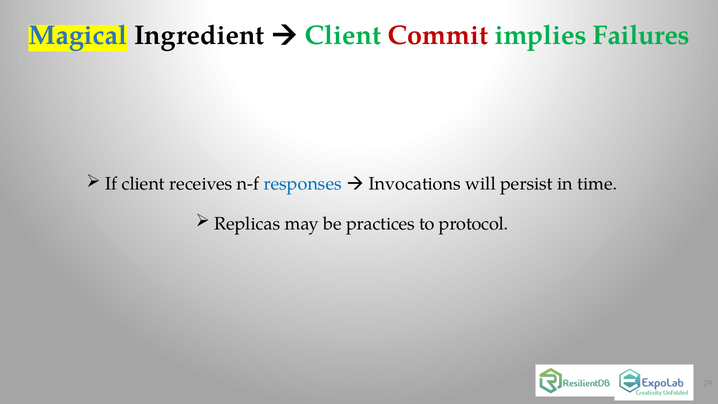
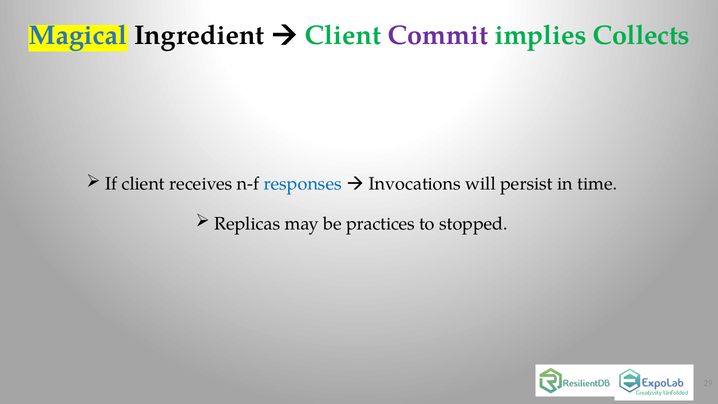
Commit colour: red -> purple
Failures: Failures -> Collects
protocol: protocol -> stopped
